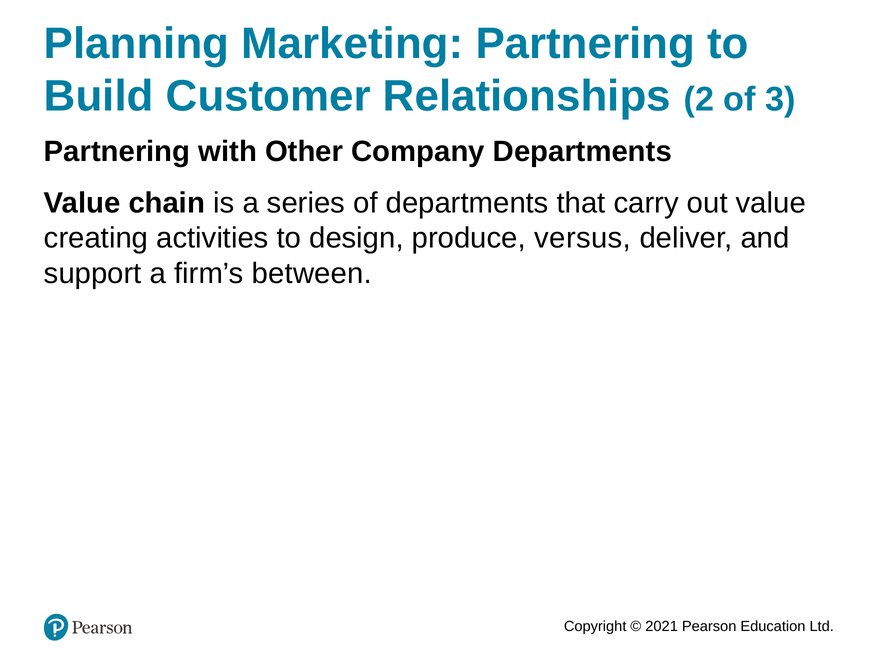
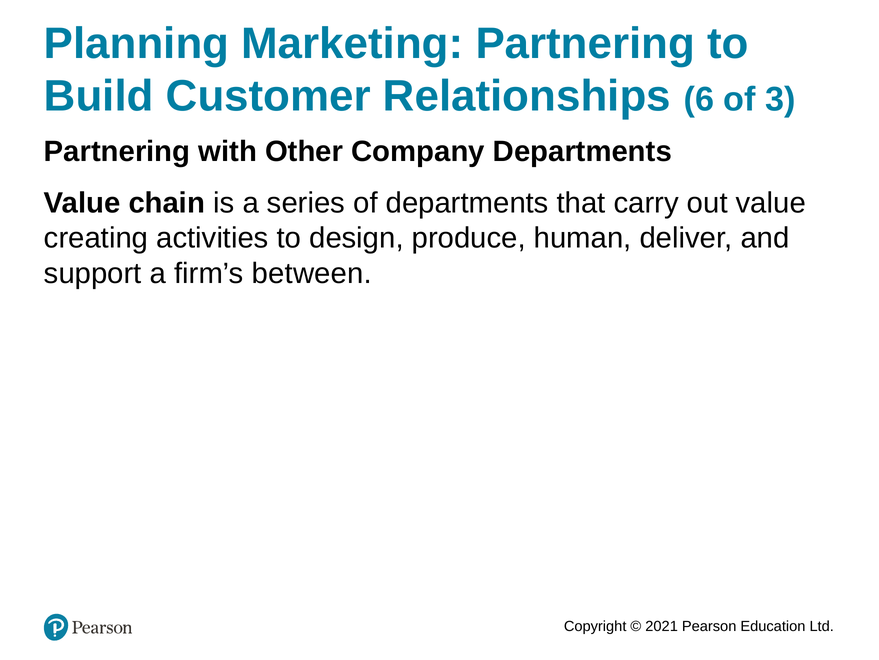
2: 2 -> 6
versus: versus -> human
